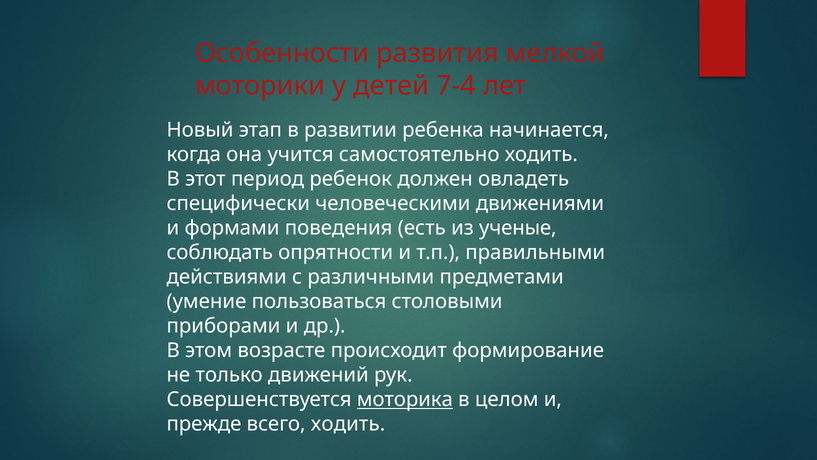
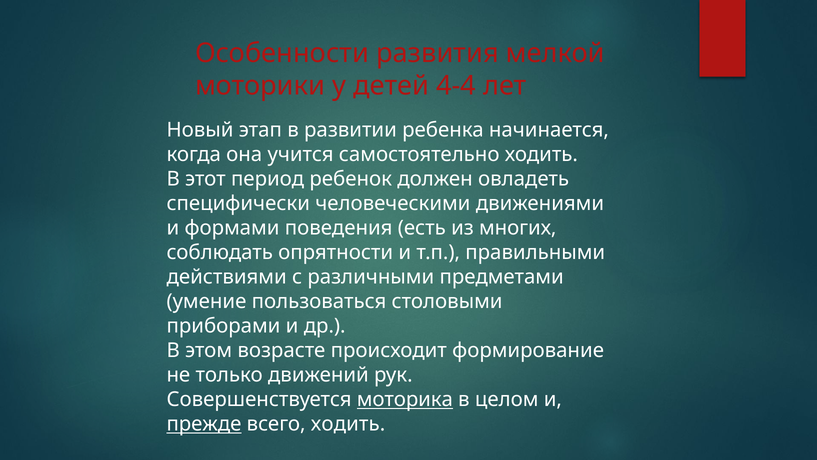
7-4: 7-4 -> 4-4
ученые: ученые -> многих
прежде underline: none -> present
